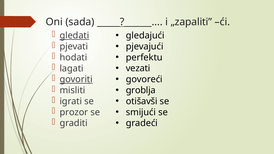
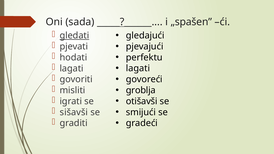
„zapaliti: „zapaliti -> „spašen
vezati at (138, 68): vezati -> lagati
govoriti underline: present -> none
prozor: prozor -> sišavši
